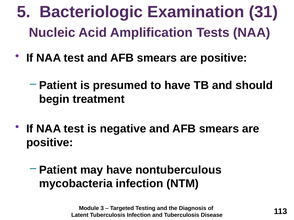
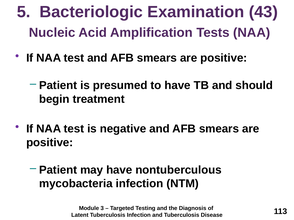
31: 31 -> 43
